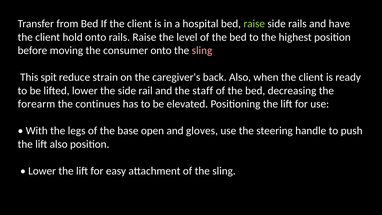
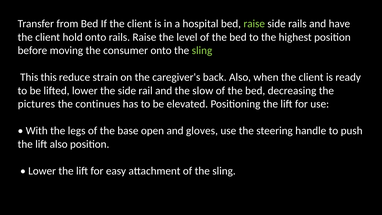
sling at (202, 50) colour: pink -> light green
This spit: spit -> this
staff: staff -> slow
forearm: forearm -> pictures
